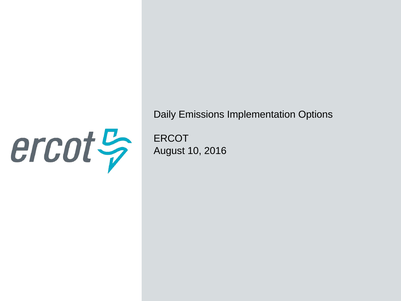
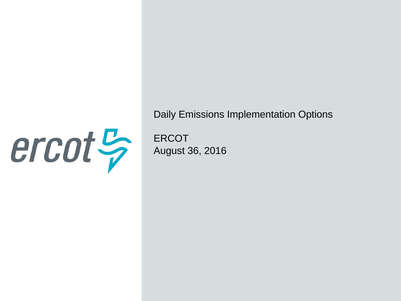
10: 10 -> 36
